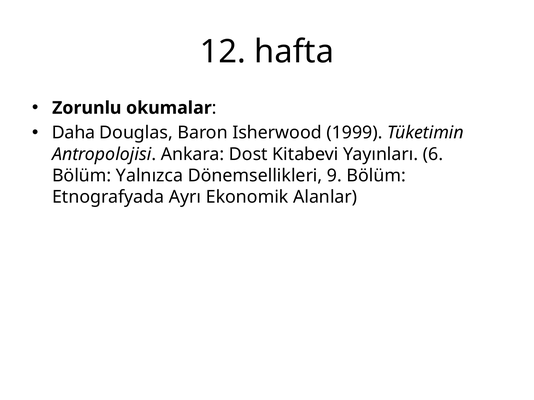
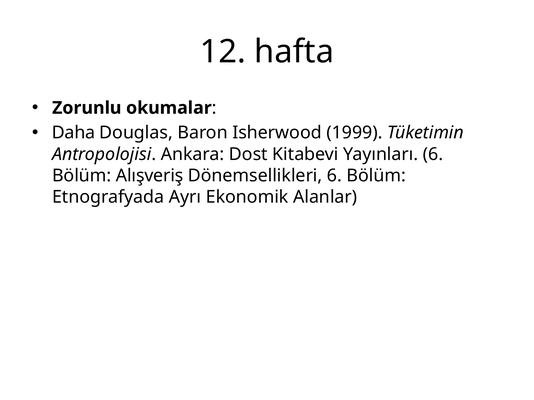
Yalnızca: Yalnızca -> Alışveriş
Dönemsellikleri 9: 9 -> 6
